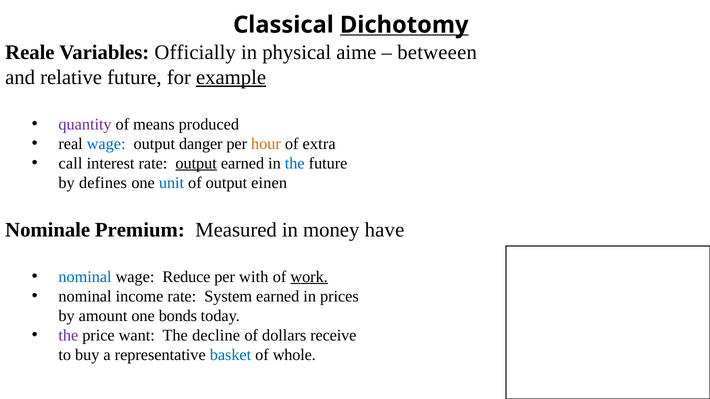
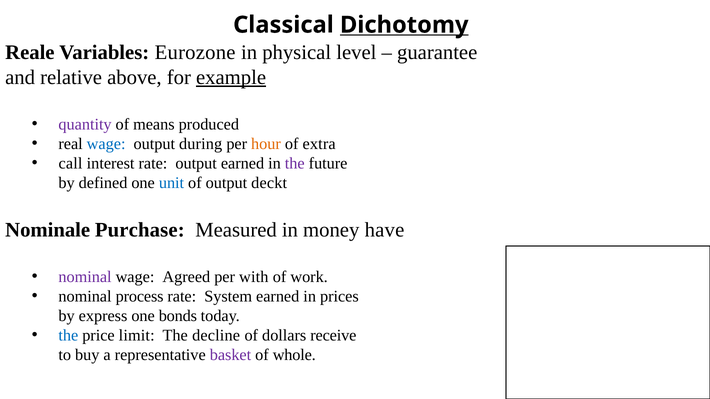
Officially: Officially -> Eurozone
aime: aime -> level
betweeen: betweeen -> guarantee
relative future: future -> above
danger: danger -> during
output at (196, 163) underline: present -> none
the at (295, 163) colour: blue -> purple
defines: defines -> defined
einen: einen -> deckt
Premium: Premium -> Purchase
nominal at (85, 277) colour: blue -> purple
Reduce: Reduce -> Agreed
work underline: present -> none
income: income -> process
amount: amount -> express
the at (68, 335) colour: purple -> blue
want: want -> limit
basket colour: blue -> purple
